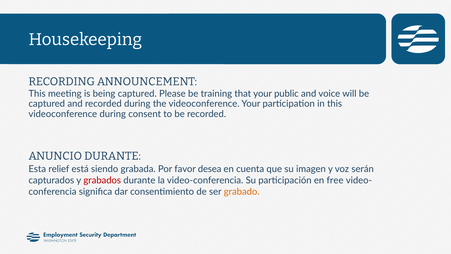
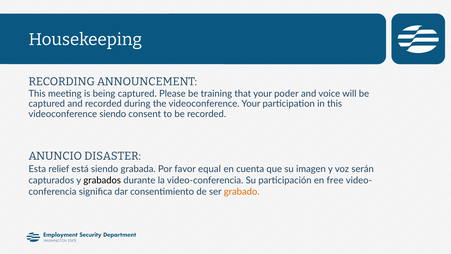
public: public -> poder
videoconference during: during -> siendo
ANUNCIO DURANTE: DURANTE -> DISASTER
desea: desea -> equal
grabados colour: red -> black
